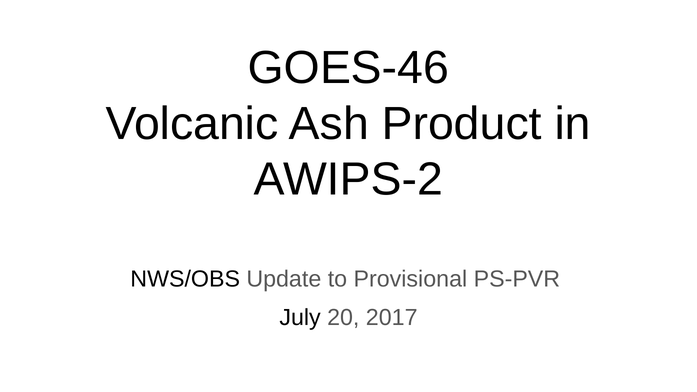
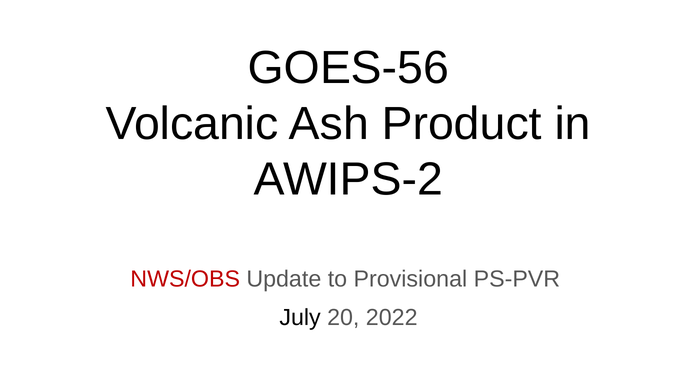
GOES-46: GOES-46 -> GOES-56
NWS/OBS colour: black -> red
2017: 2017 -> 2022
